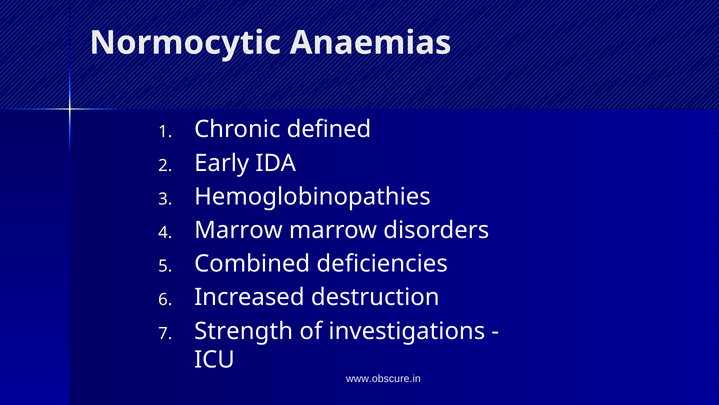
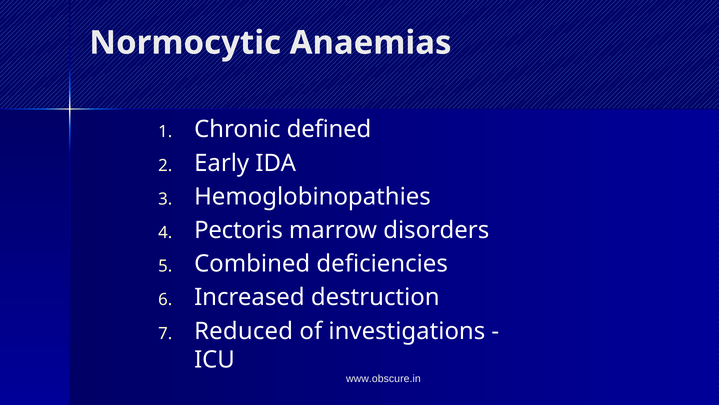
Marrow at (238, 230): Marrow -> Pectoris
Strength: Strength -> Reduced
